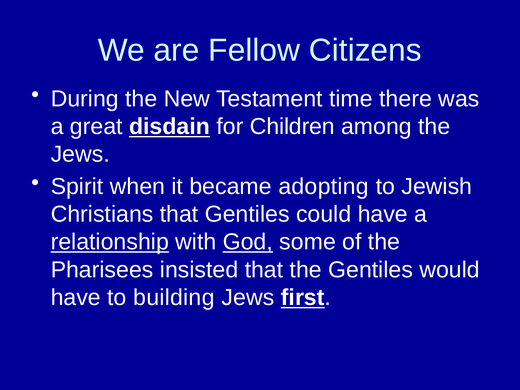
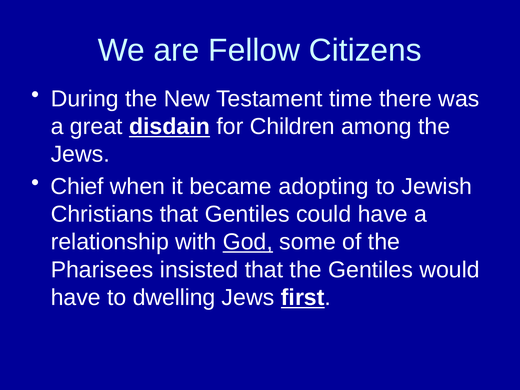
Spirit: Spirit -> Chief
relationship underline: present -> none
building: building -> dwelling
